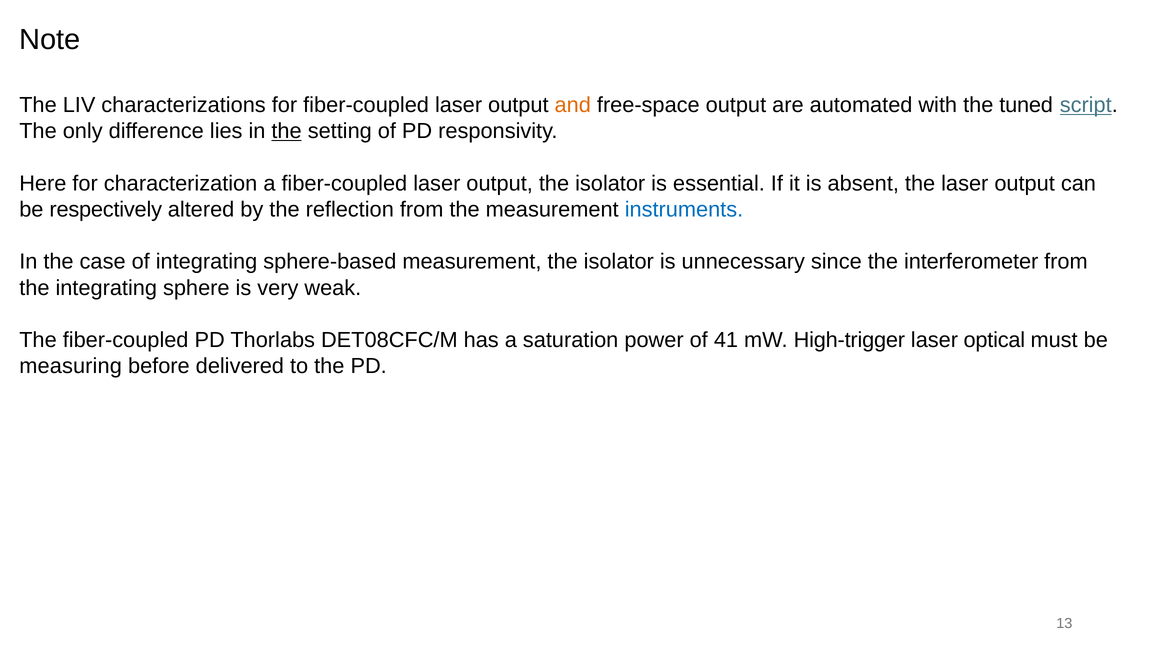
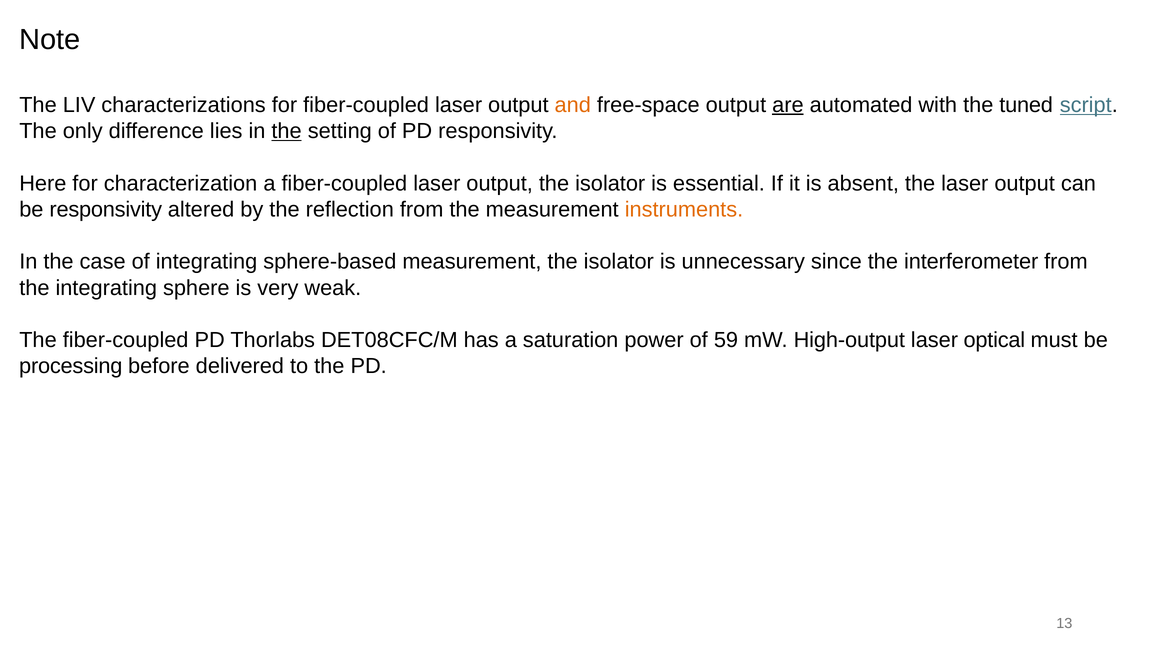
are underline: none -> present
be respectively: respectively -> responsivity
instruments colour: blue -> orange
41: 41 -> 59
High-trigger: High-trigger -> High-output
measuring: measuring -> processing
